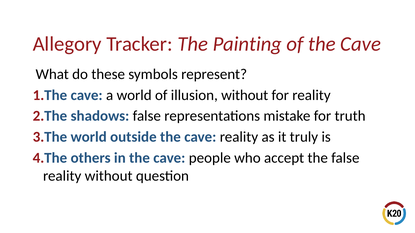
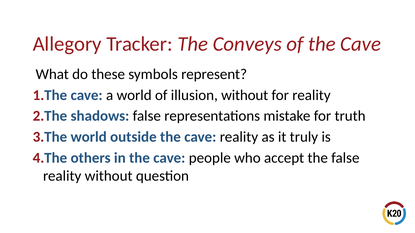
Painting: Painting -> Conveys
